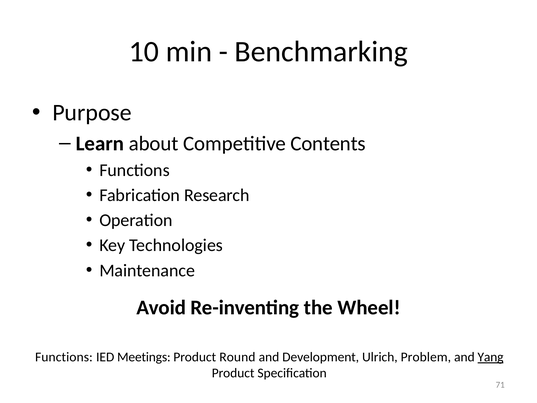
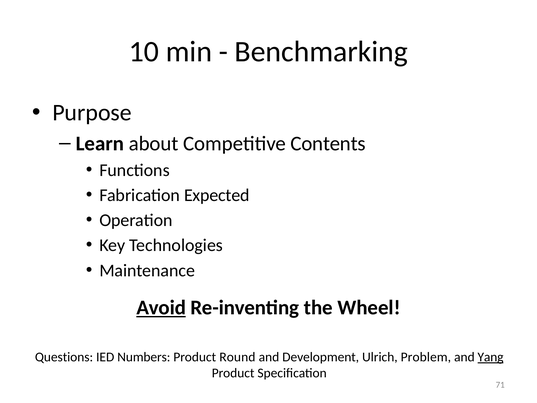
Research: Research -> Expected
Avoid underline: none -> present
Functions at (64, 357): Functions -> Questions
Meetings: Meetings -> Numbers
